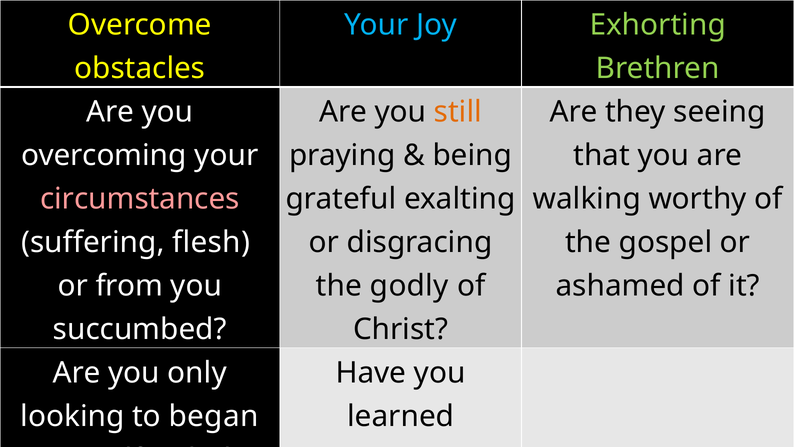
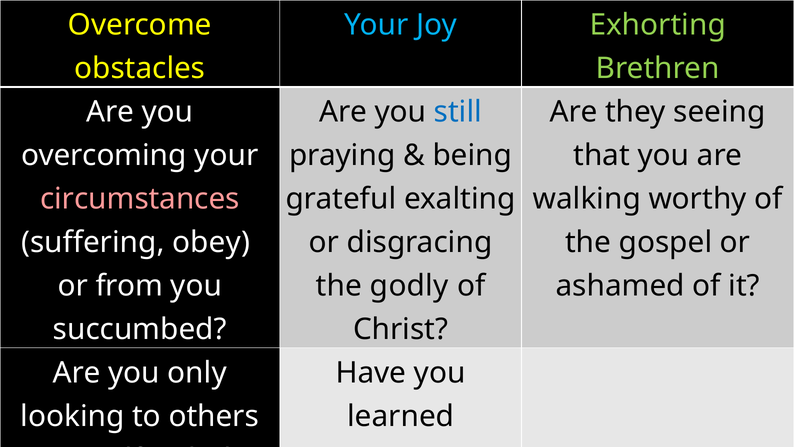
still colour: orange -> blue
flesh: flesh -> obey
to began: began -> others
